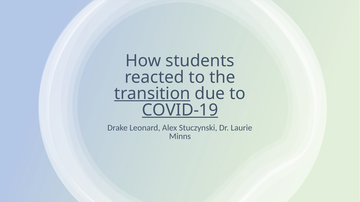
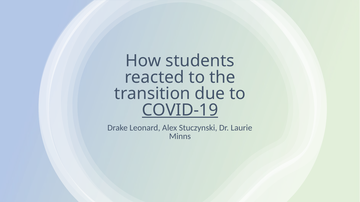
transition underline: present -> none
